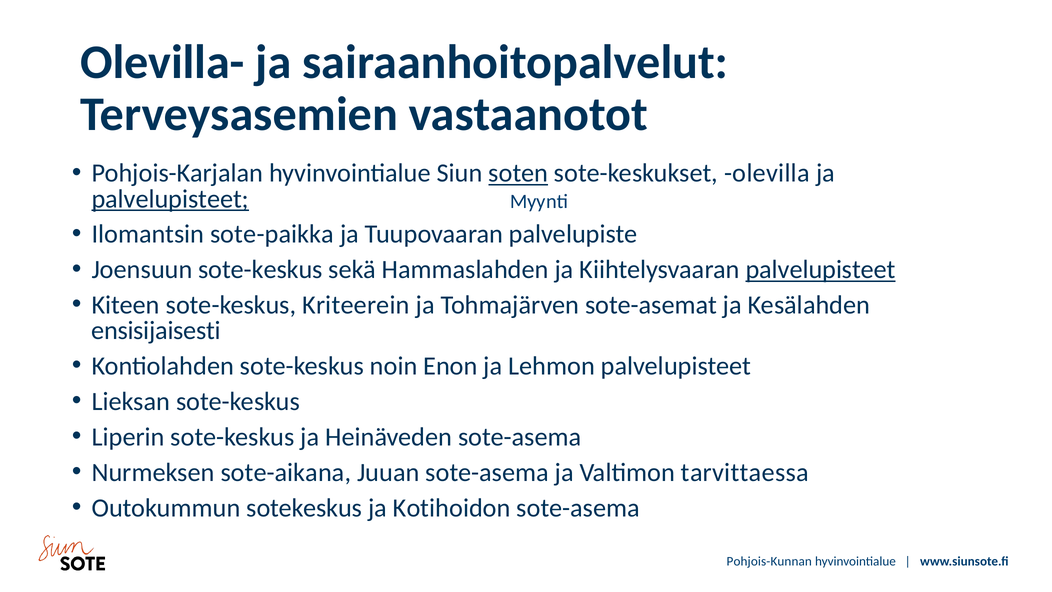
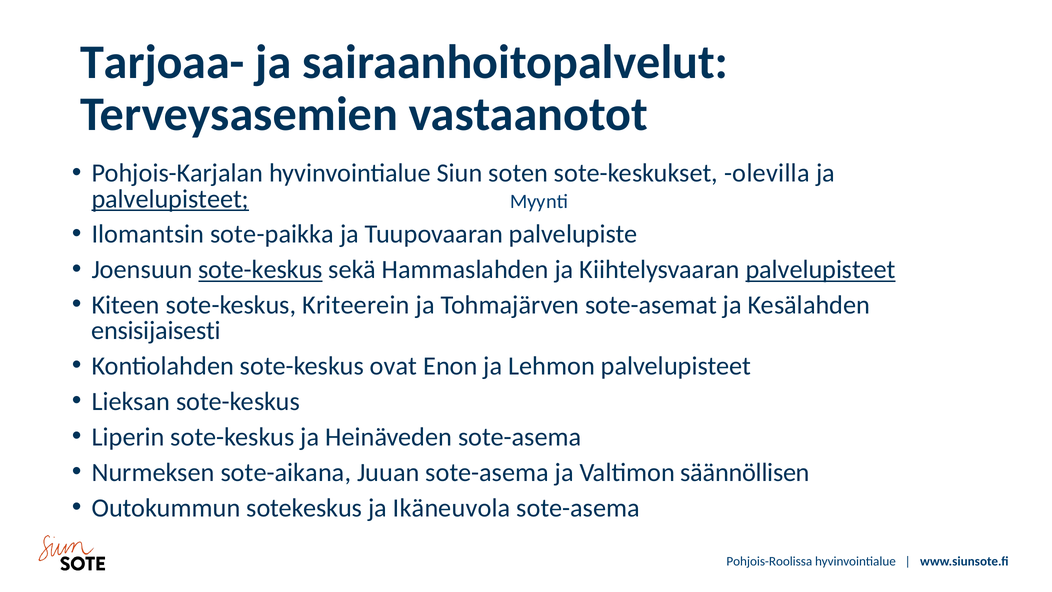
Olevilla-: Olevilla- -> Tarjoaa-
soten underline: present -> none
sote-keskus at (260, 270) underline: none -> present
noin: noin -> ovat
tarvittaessa: tarvittaessa -> säännöllisen
Kotihoidon: Kotihoidon -> Ikäneuvola
Pohjois-Kunnan: Pohjois-Kunnan -> Pohjois-Roolissa
